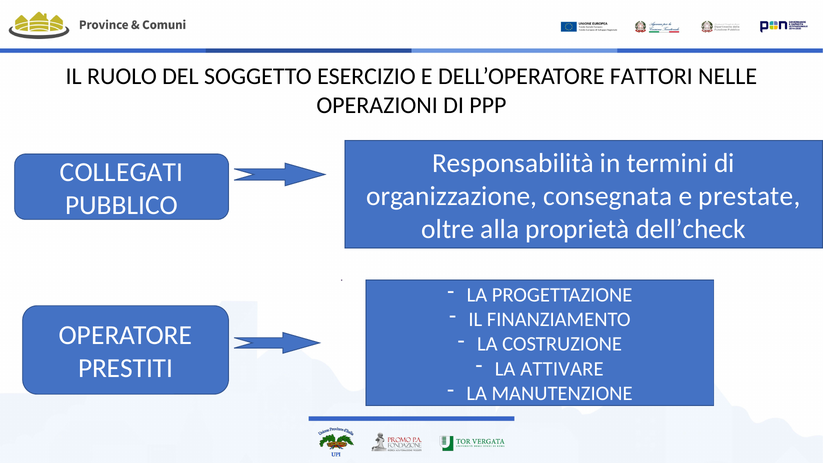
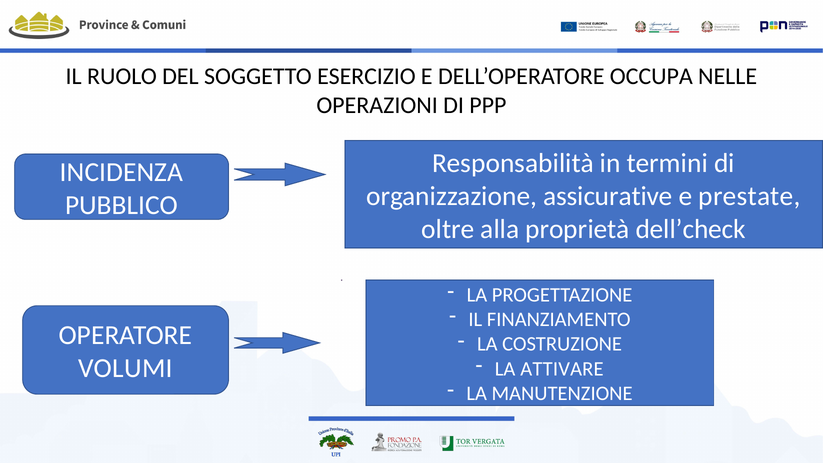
FATTORI: FATTORI -> OCCUPA
COLLEGATI: COLLEGATI -> INCIDENZA
consegnata: consegnata -> assicurative
PRESTITI: PRESTITI -> VOLUMI
